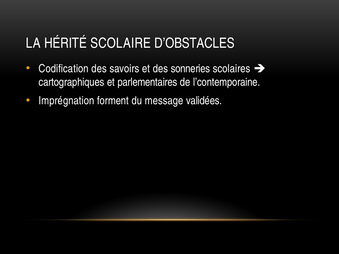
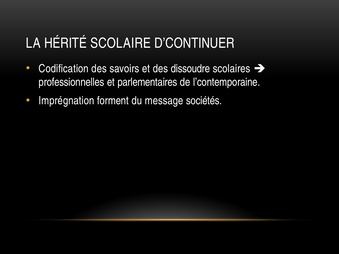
D’OBSTACLES: D’OBSTACLES -> D’CONTINUER
sonneries: sonneries -> dissoudre
cartographiques: cartographiques -> professionnelles
validées: validées -> sociétés
